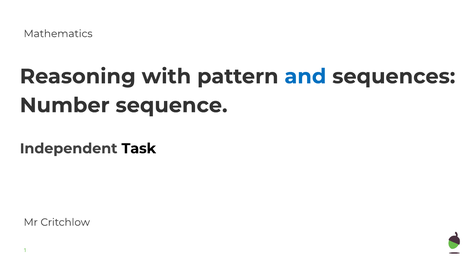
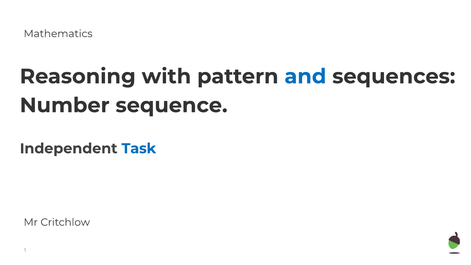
Task colour: black -> blue
